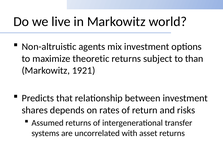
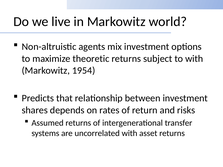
to than: than -> with
1921: 1921 -> 1954
